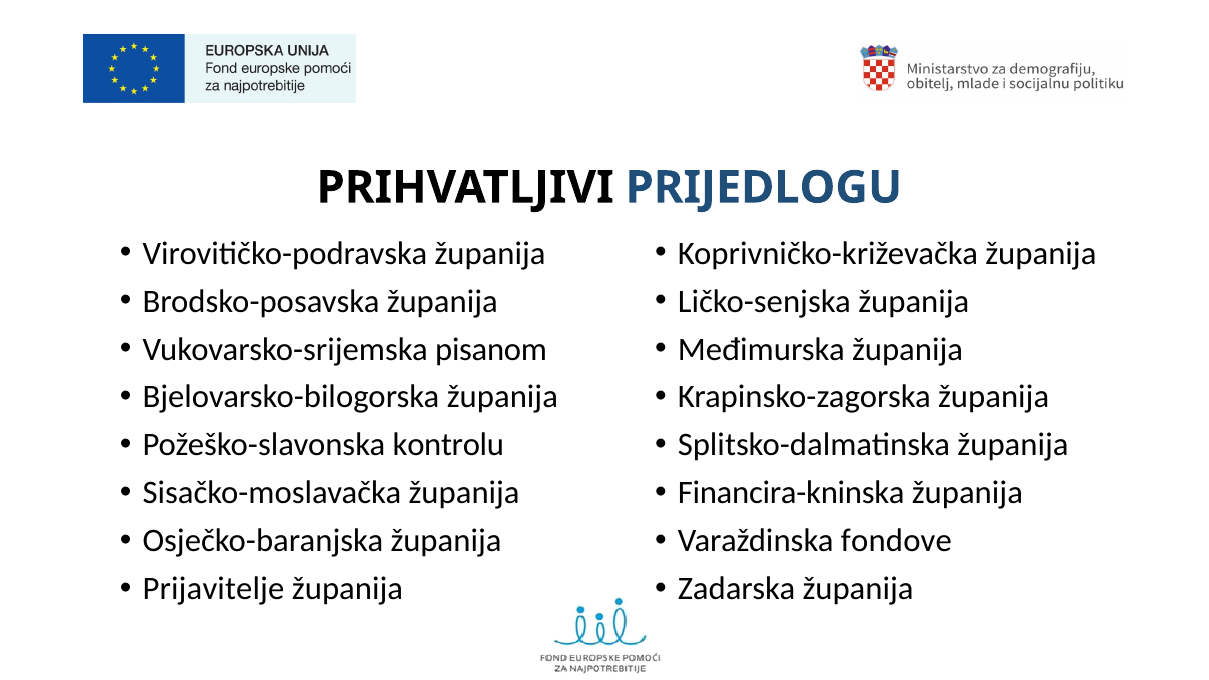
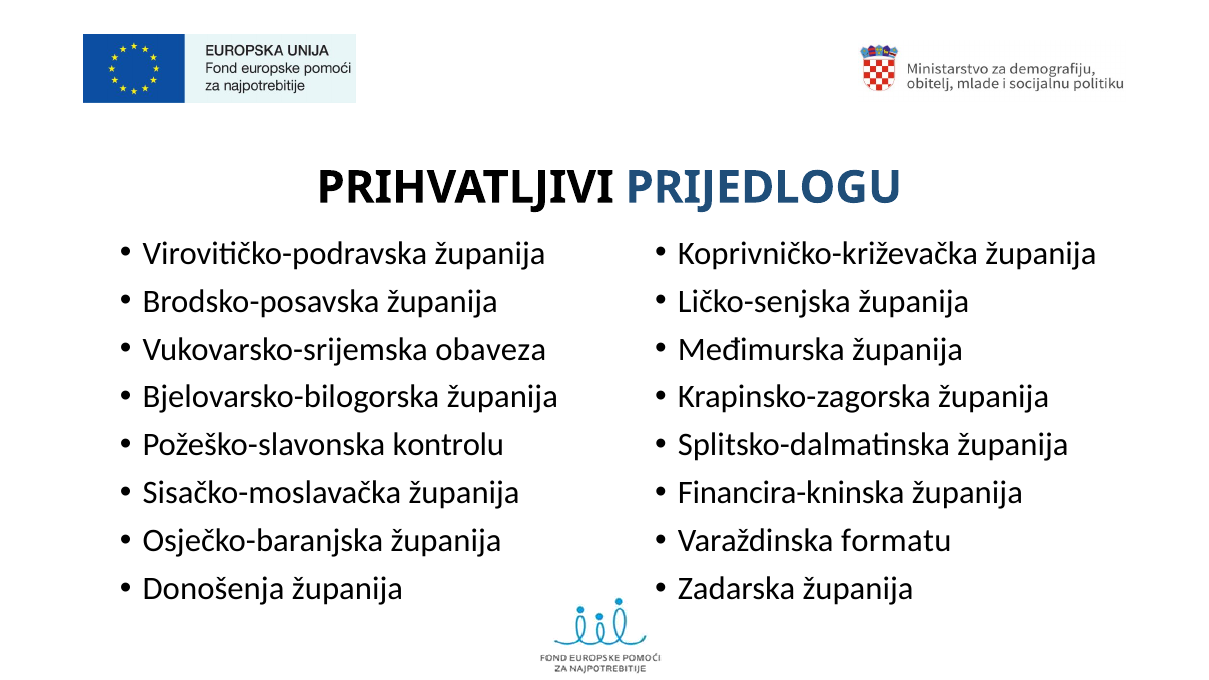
pisanom: pisanom -> obaveza
fondove: fondove -> formatu
Prijavitelje: Prijavitelje -> Donošenja
